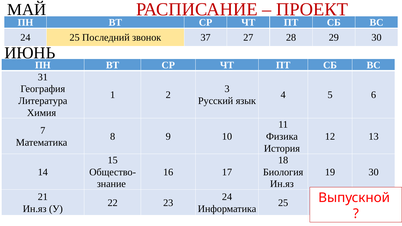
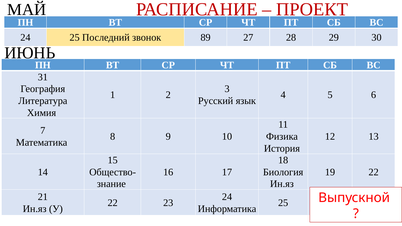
37: 37 -> 89
19 30: 30 -> 22
